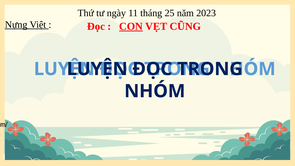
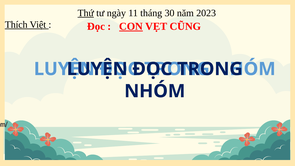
Thứ underline: none -> present
25: 25 -> 30
Nựng: Nựng -> Thích
